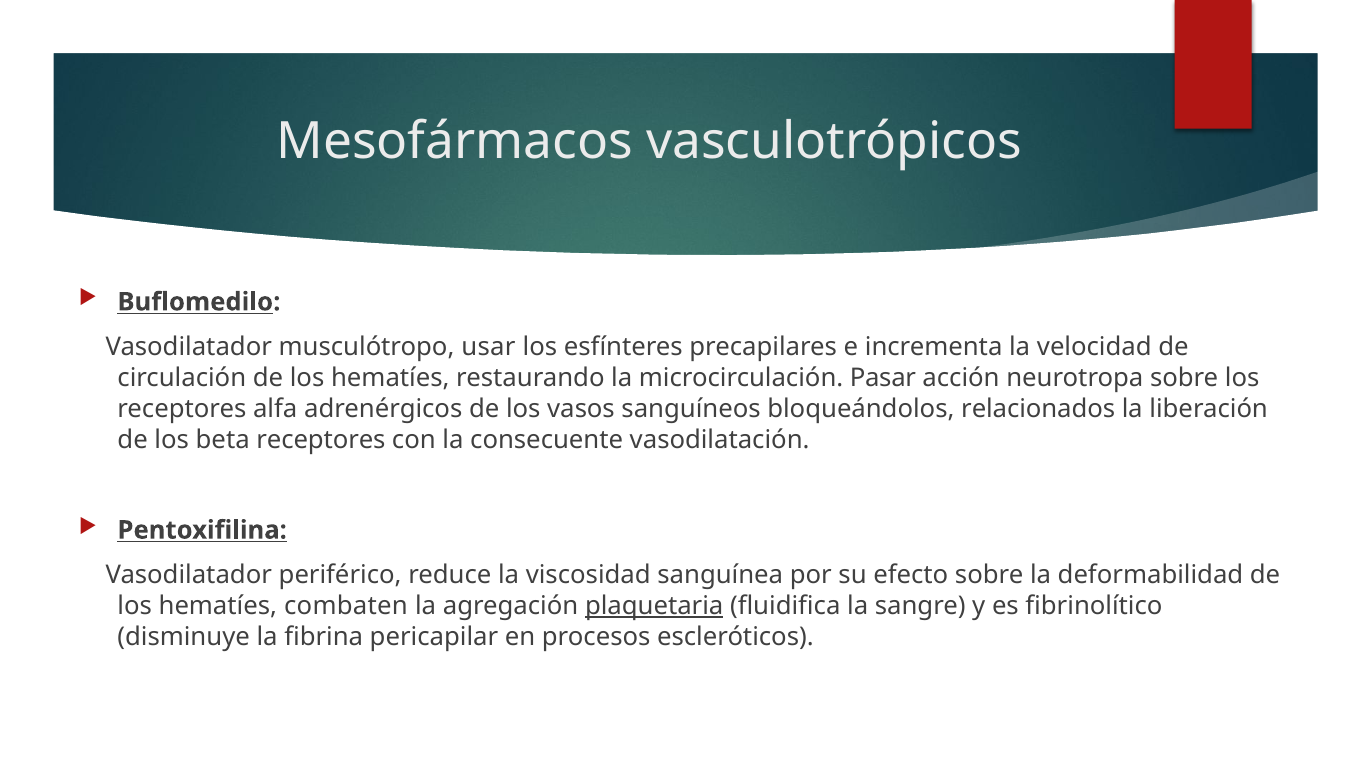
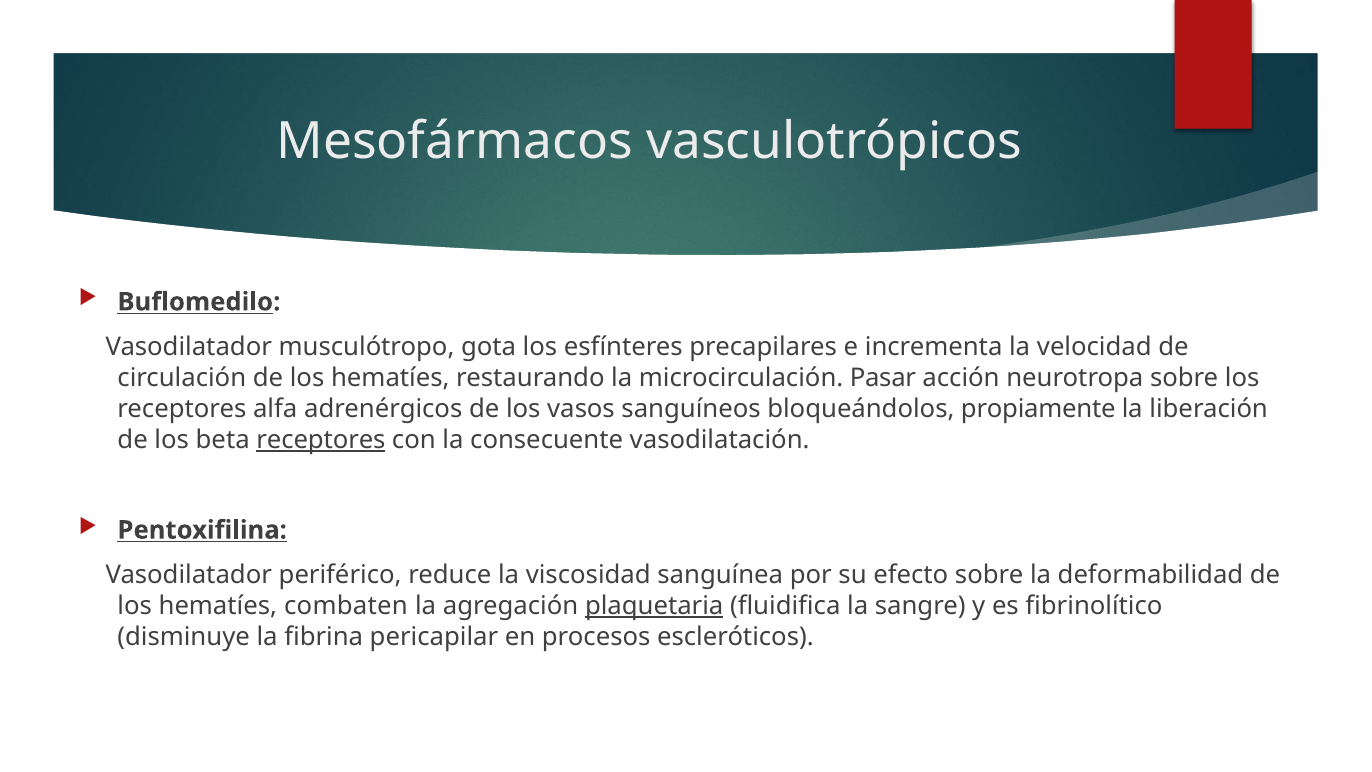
usar: usar -> gota
relacionados: relacionados -> propiamente
receptores at (321, 440) underline: none -> present
